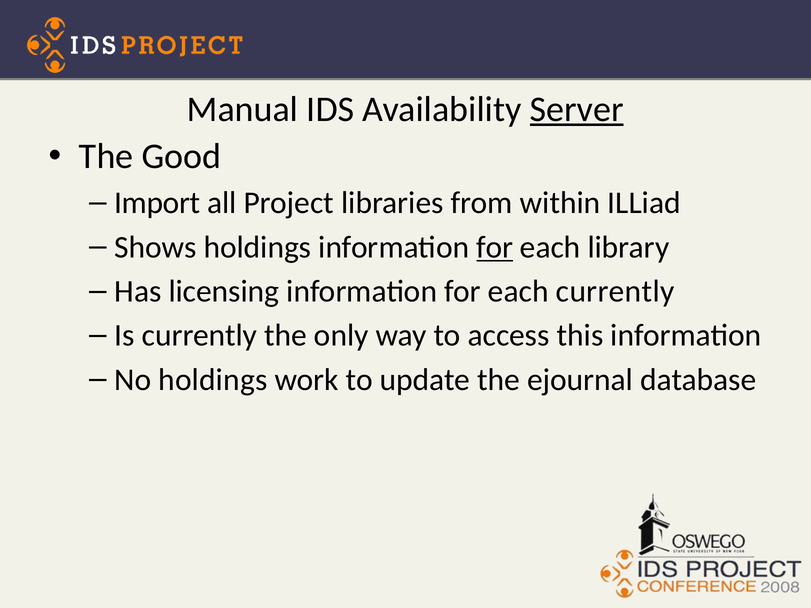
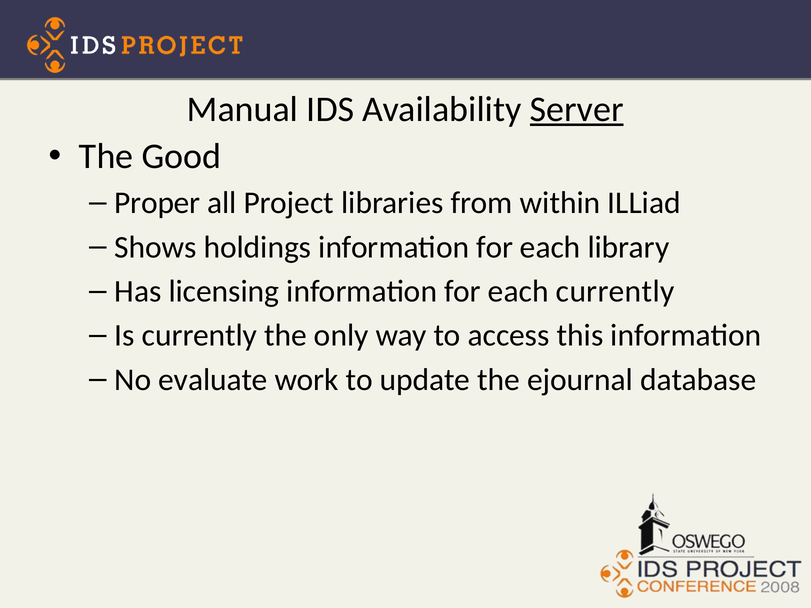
Import: Import -> Proper
for at (495, 247) underline: present -> none
No holdings: holdings -> evaluate
